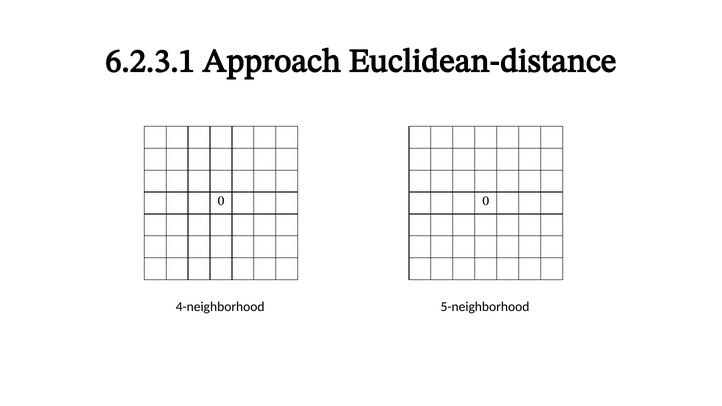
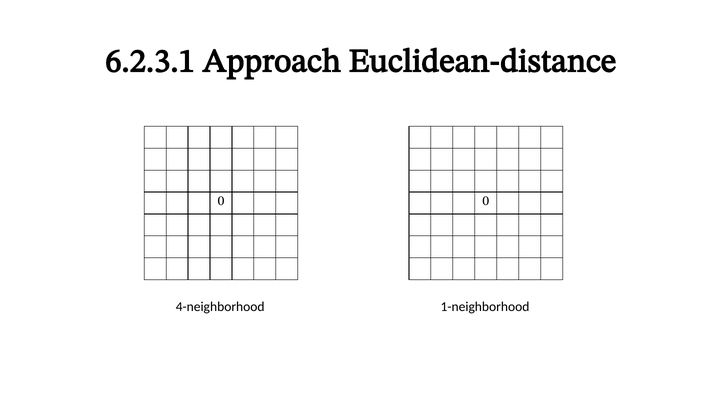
5-neighborhood: 5-neighborhood -> 1-neighborhood
